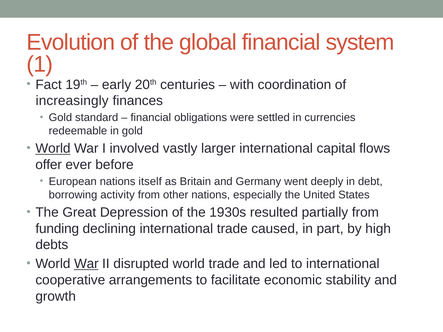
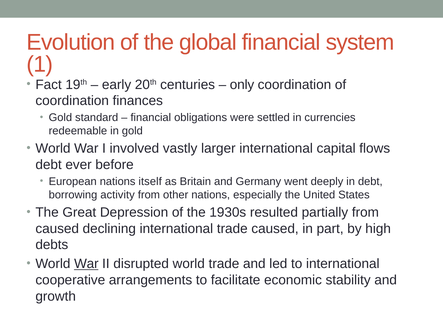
with: with -> only
increasingly at (72, 101): increasingly -> coordination
World at (53, 149) underline: present -> none
offer at (49, 165): offer -> debt
funding at (57, 229): funding -> caused
